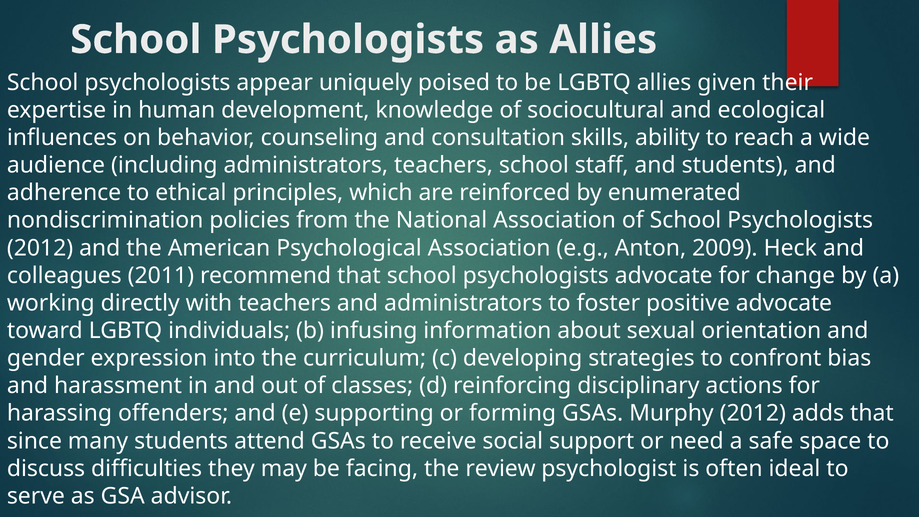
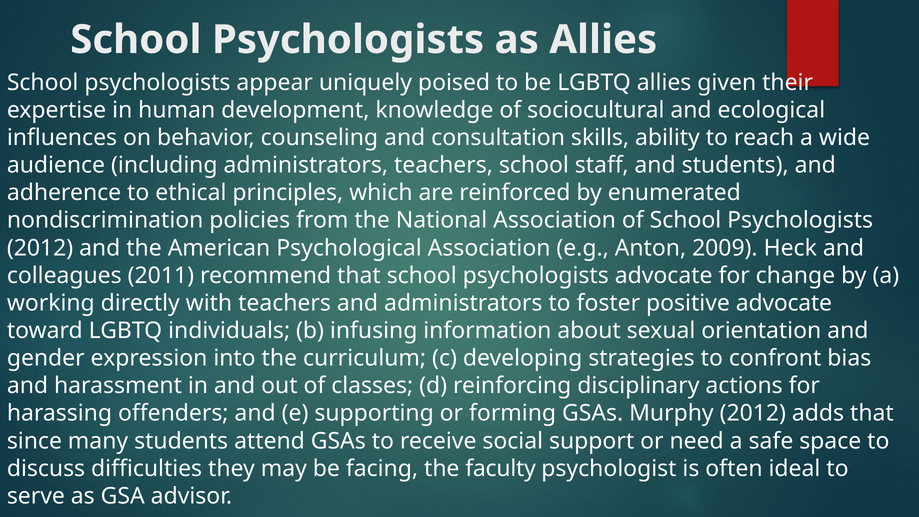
review: review -> faculty
